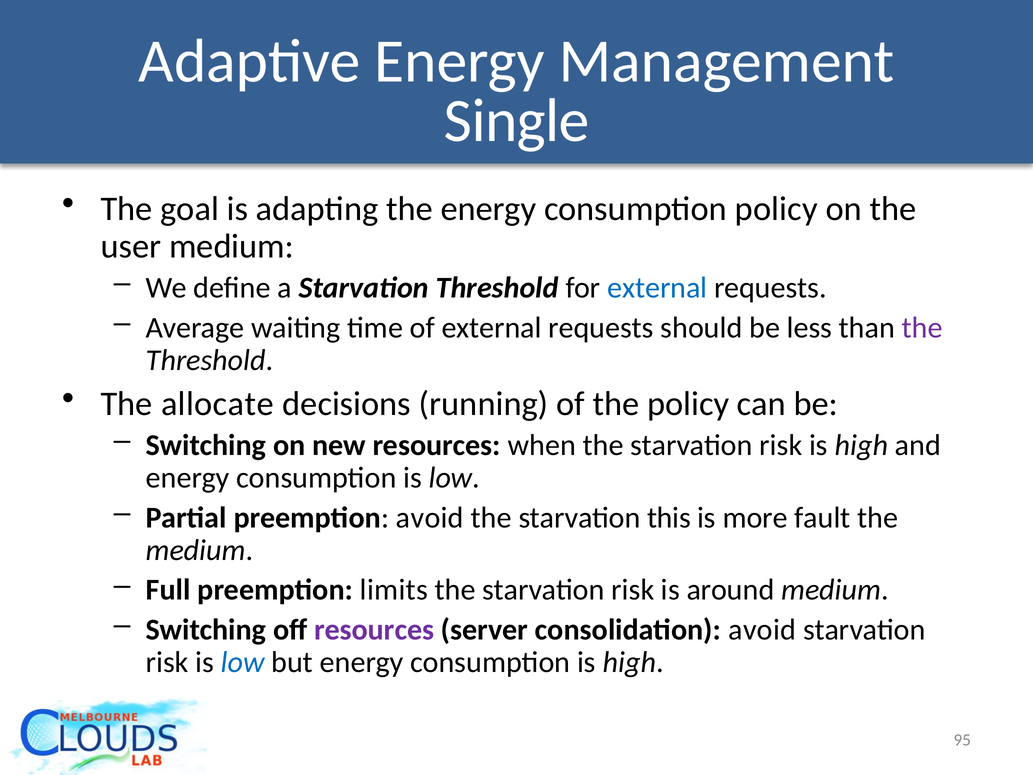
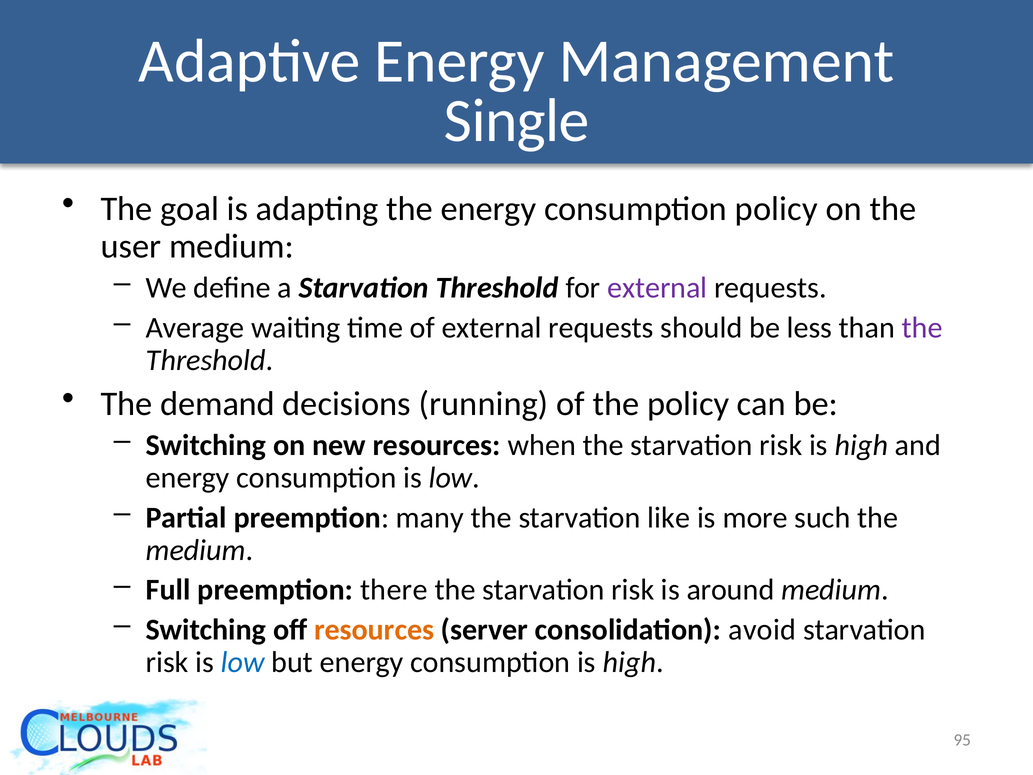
external at (657, 288) colour: blue -> purple
allocate: allocate -> demand
preemption avoid: avoid -> many
this: this -> like
fault: fault -> such
limits: limits -> there
resources at (374, 630) colour: purple -> orange
